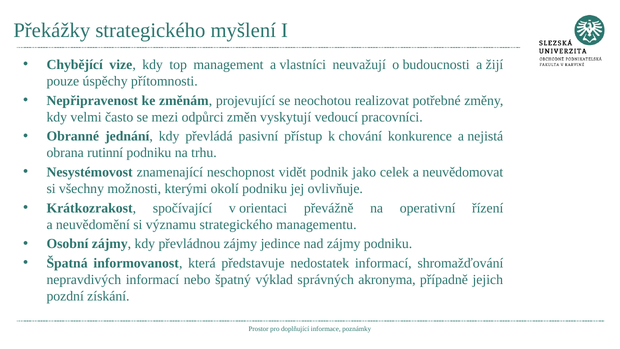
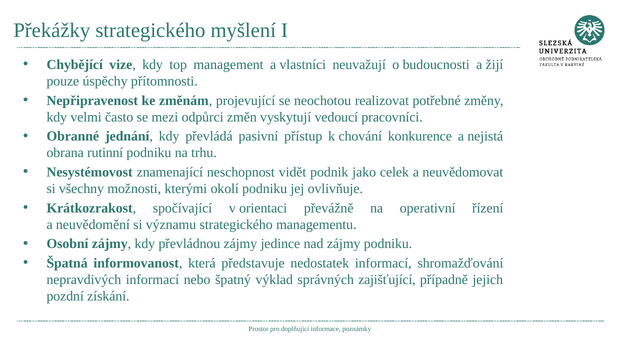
akronyma: akronyma -> zajišťující
